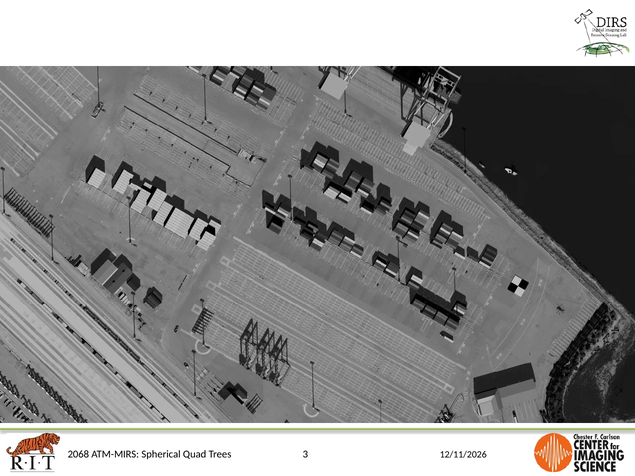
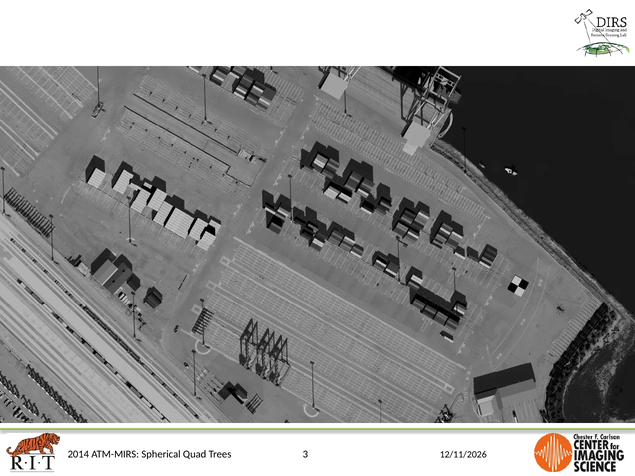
2068: 2068 -> 2014
